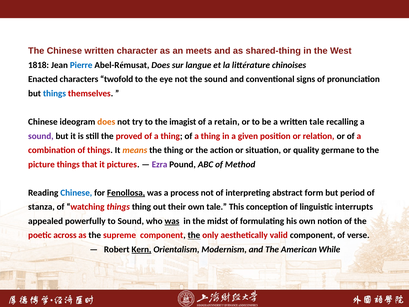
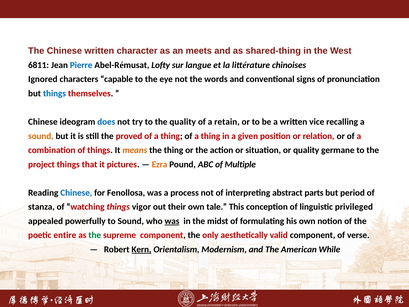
1818: 1818 -> 6811
Abel-Rémusat Does: Does -> Lofty
Enacted: Enacted -> Ignored
twofold: twofold -> capable
the sound: sound -> words
does at (106, 122) colour: orange -> blue
the imagist: imagist -> quality
written tale: tale -> vice
sound at (41, 136) colour: purple -> orange
picture: picture -> project
Ezra colour: purple -> orange
Method: Method -> Multiple
Fenollosa underline: present -> none
form: form -> parts
things thing: thing -> vigor
interrupts: interrupts -> privileged
across: across -> entire
the at (95, 235) colour: black -> green
the at (194, 235) underline: present -> none
